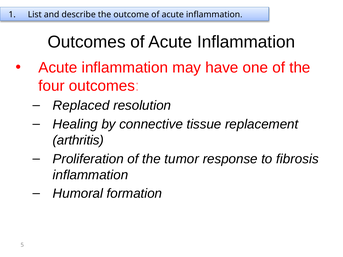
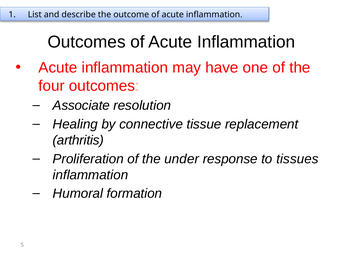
Replaced: Replaced -> Associate
tumor: tumor -> under
fibrosis: fibrosis -> tissues
